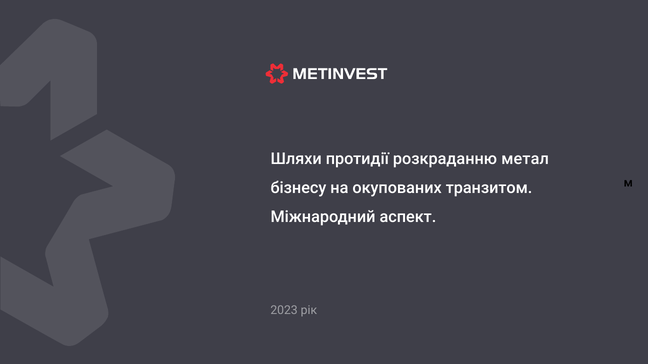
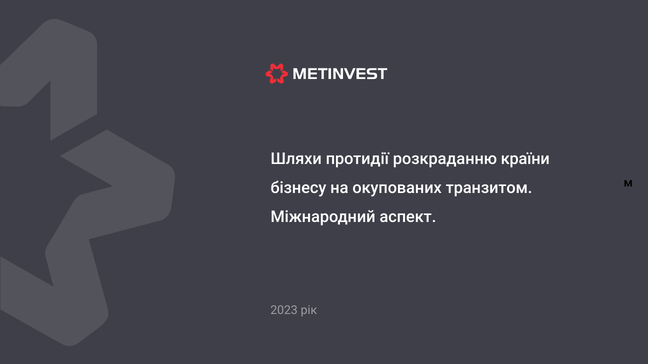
метал: метал -> країни
